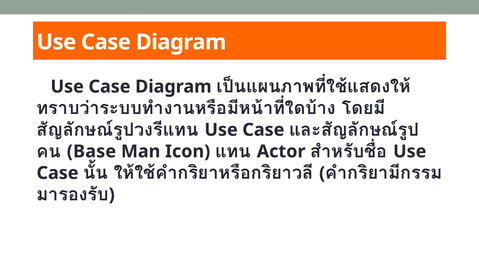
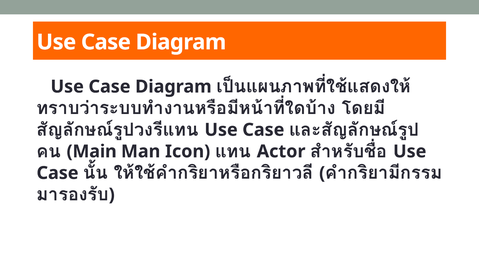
Base: Base -> Main
